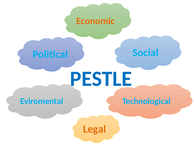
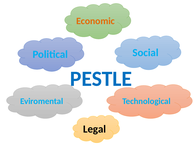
Legal colour: orange -> black
